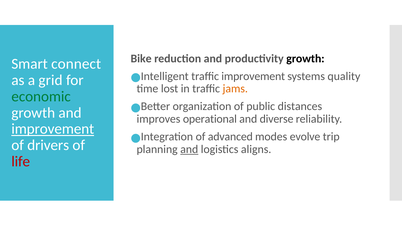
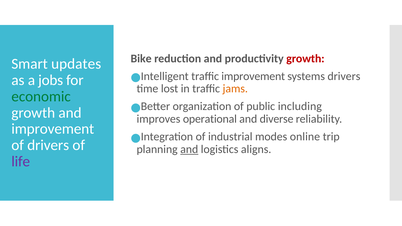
growth at (305, 59) colour: black -> red
connect: connect -> updates
systems quality: quality -> drivers
grid: grid -> jobs
distances: distances -> including
improvement at (53, 129) underline: present -> none
advanced: advanced -> industrial
evolve: evolve -> online
life colour: red -> purple
